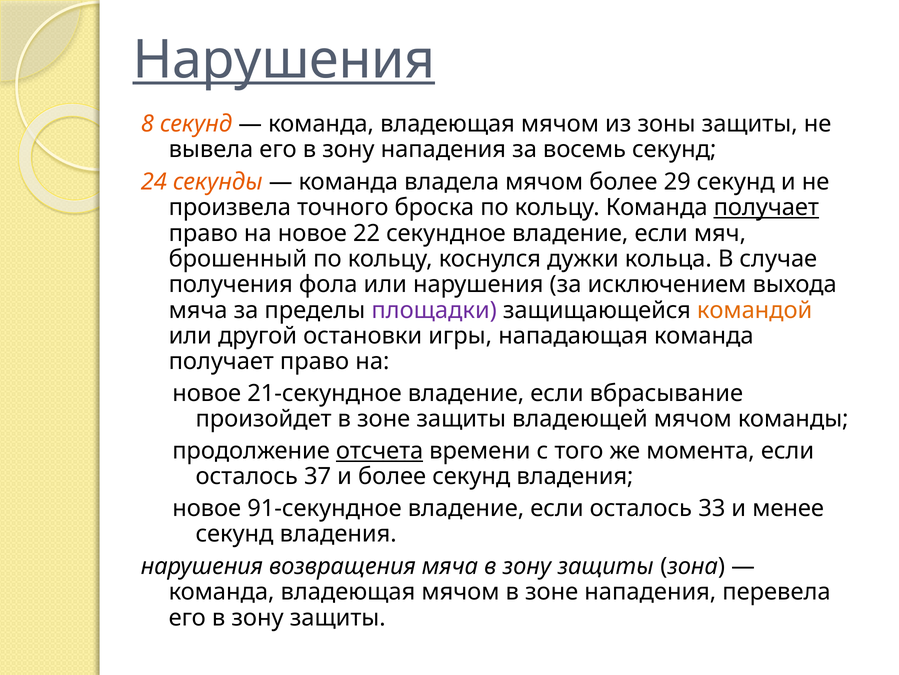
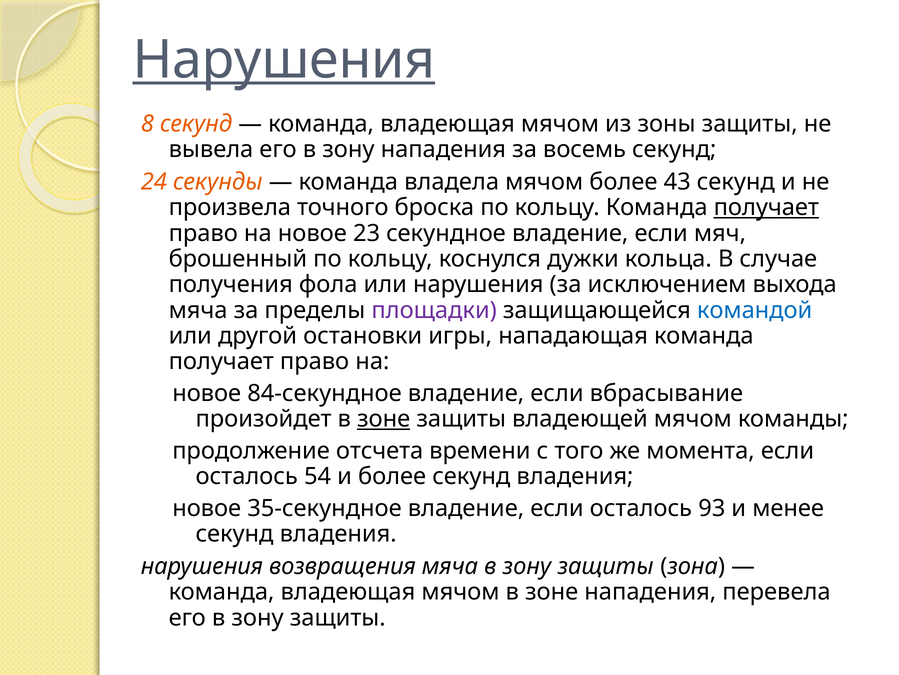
29: 29 -> 43
22: 22 -> 23
командой colour: orange -> blue
21-секундное: 21-секундное -> 84-секундное
зоне at (384, 419) underline: none -> present
отсчета underline: present -> none
37: 37 -> 54
91-секундное: 91-секундное -> 35-секундное
33: 33 -> 93
